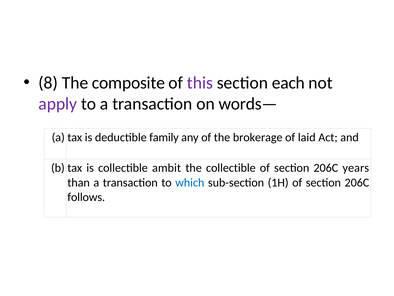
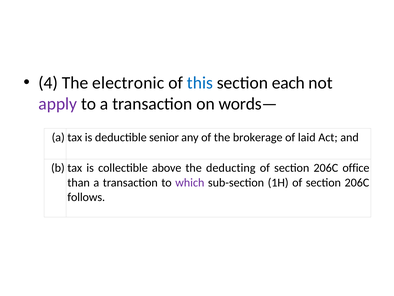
8: 8 -> 4
composite: composite -> electronic
this colour: purple -> blue
family: family -> senior
ambit: ambit -> above
the collectible: collectible -> deducting
years: years -> office
which colour: blue -> purple
